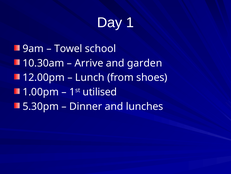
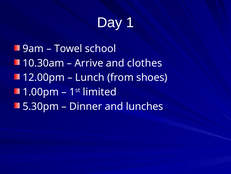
garden: garden -> clothes
utilised: utilised -> limited
